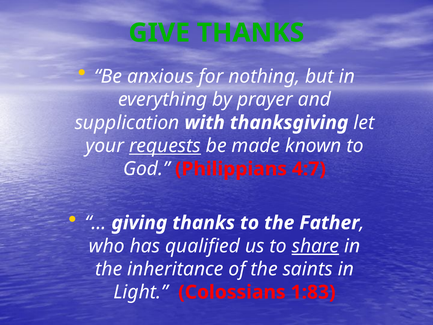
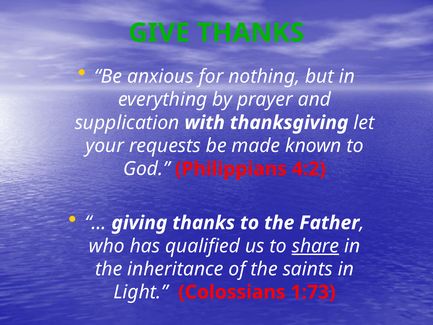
requests underline: present -> none
4:7: 4:7 -> 4:2
1:83: 1:83 -> 1:73
